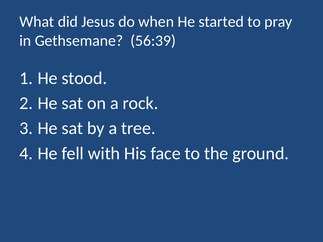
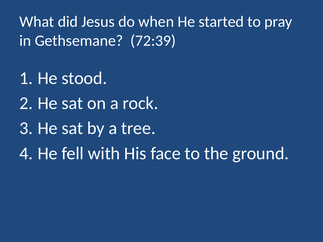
56:39: 56:39 -> 72:39
